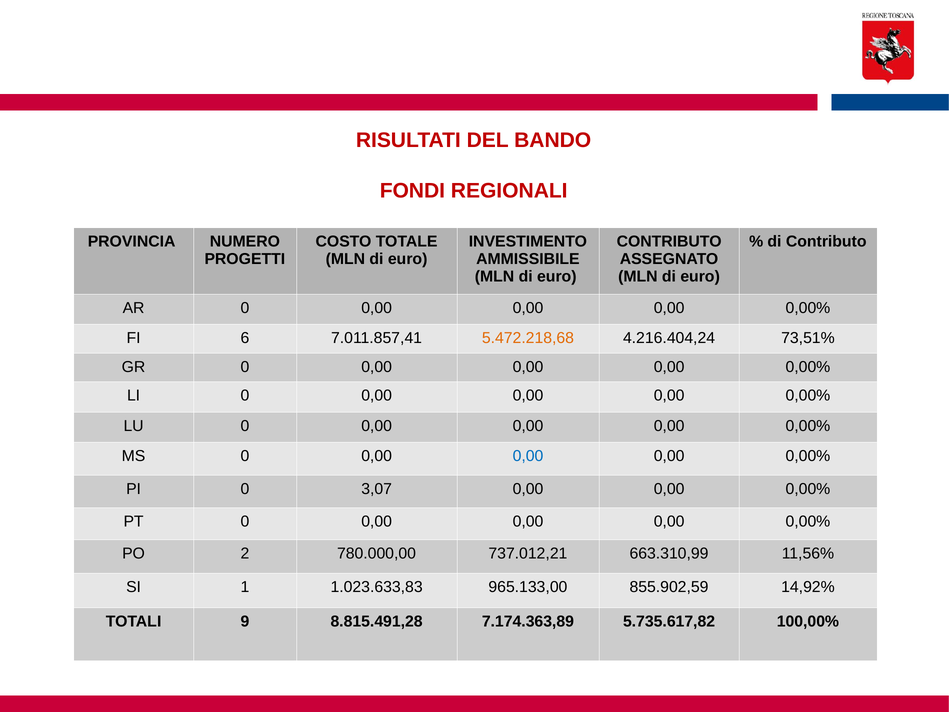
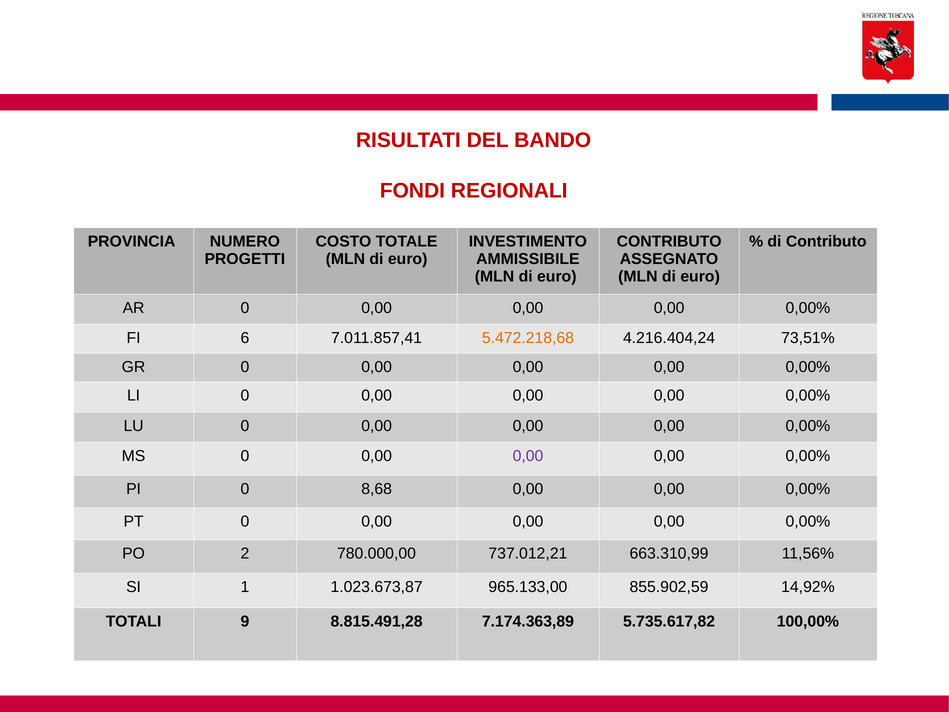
0,00 at (528, 456) colour: blue -> purple
3,07: 3,07 -> 8,68
1.023.633,83: 1.023.633,83 -> 1.023.673,87
